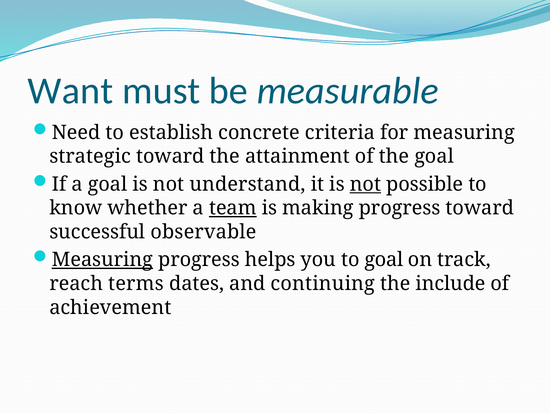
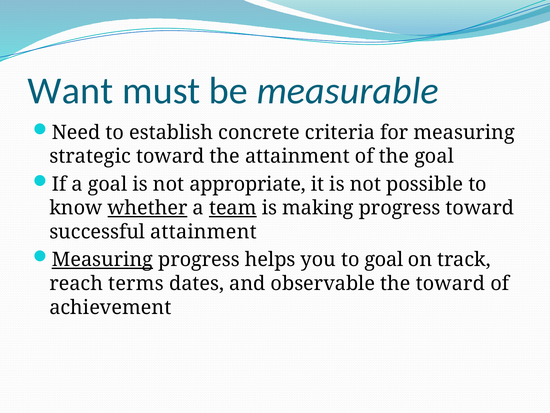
understand: understand -> appropriate
not at (365, 184) underline: present -> none
whether underline: none -> present
successful observable: observable -> attainment
continuing: continuing -> observable
the include: include -> toward
